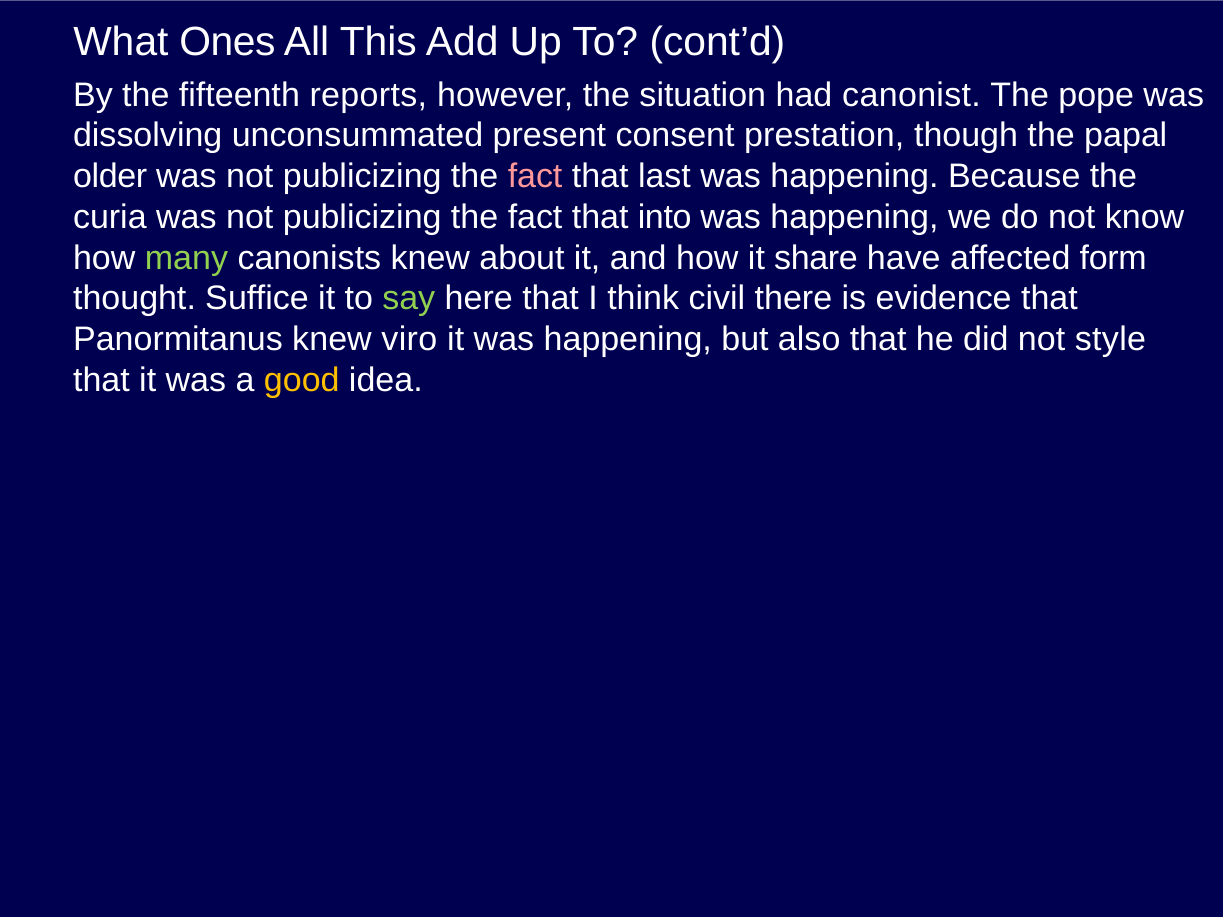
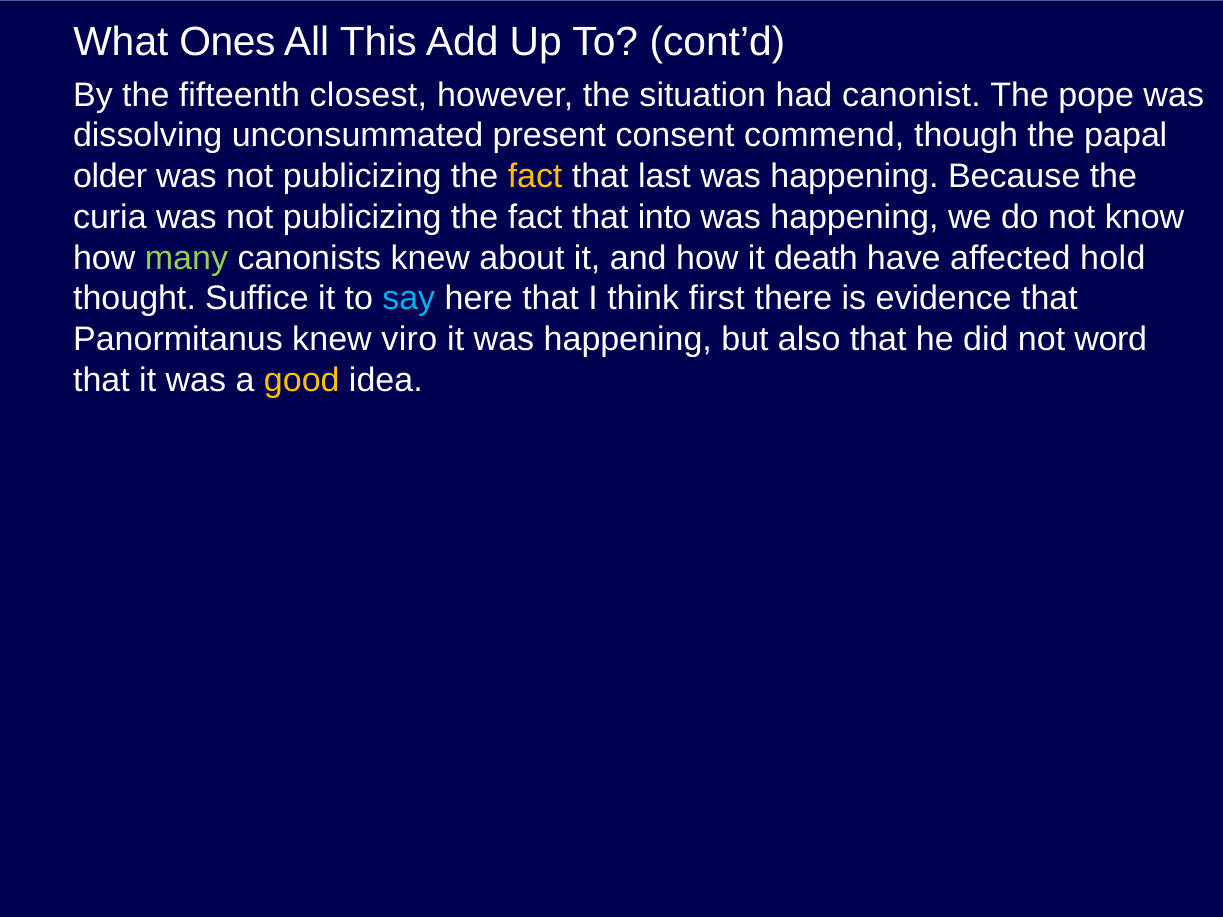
reports: reports -> closest
prestation: prestation -> commend
fact at (535, 176) colour: pink -> yellow
share: share -> death
form: form -> hold
say colour: light green -> light blue
civil: civil -> first
style: style -> word
